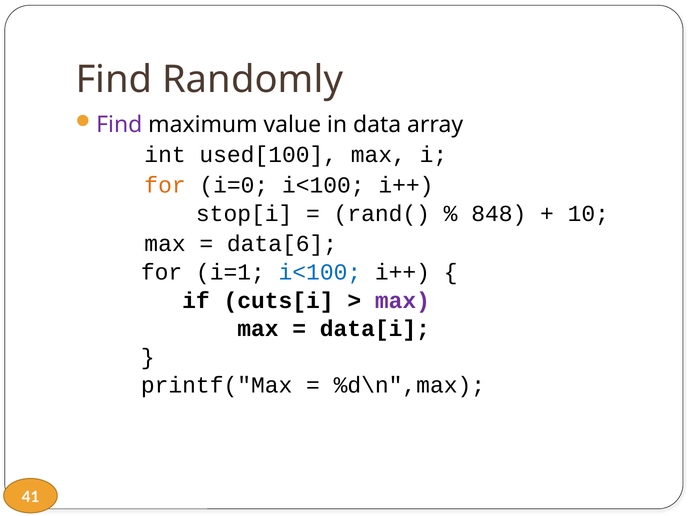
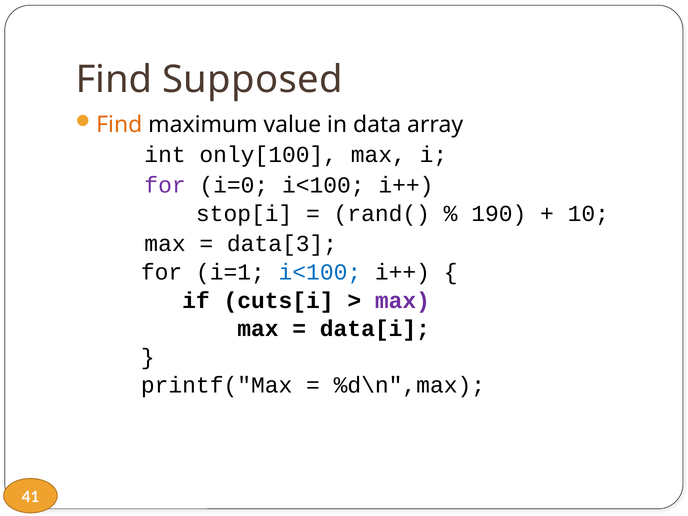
Randomly: Randomly -> Supposed
Find at (119, 125) colour: purple -> orange
used[100: used[100 -> only[100
for at (165, 185) colour: orange -> purple
848: 848 -> 190
data[6: data[6 -> data[3
